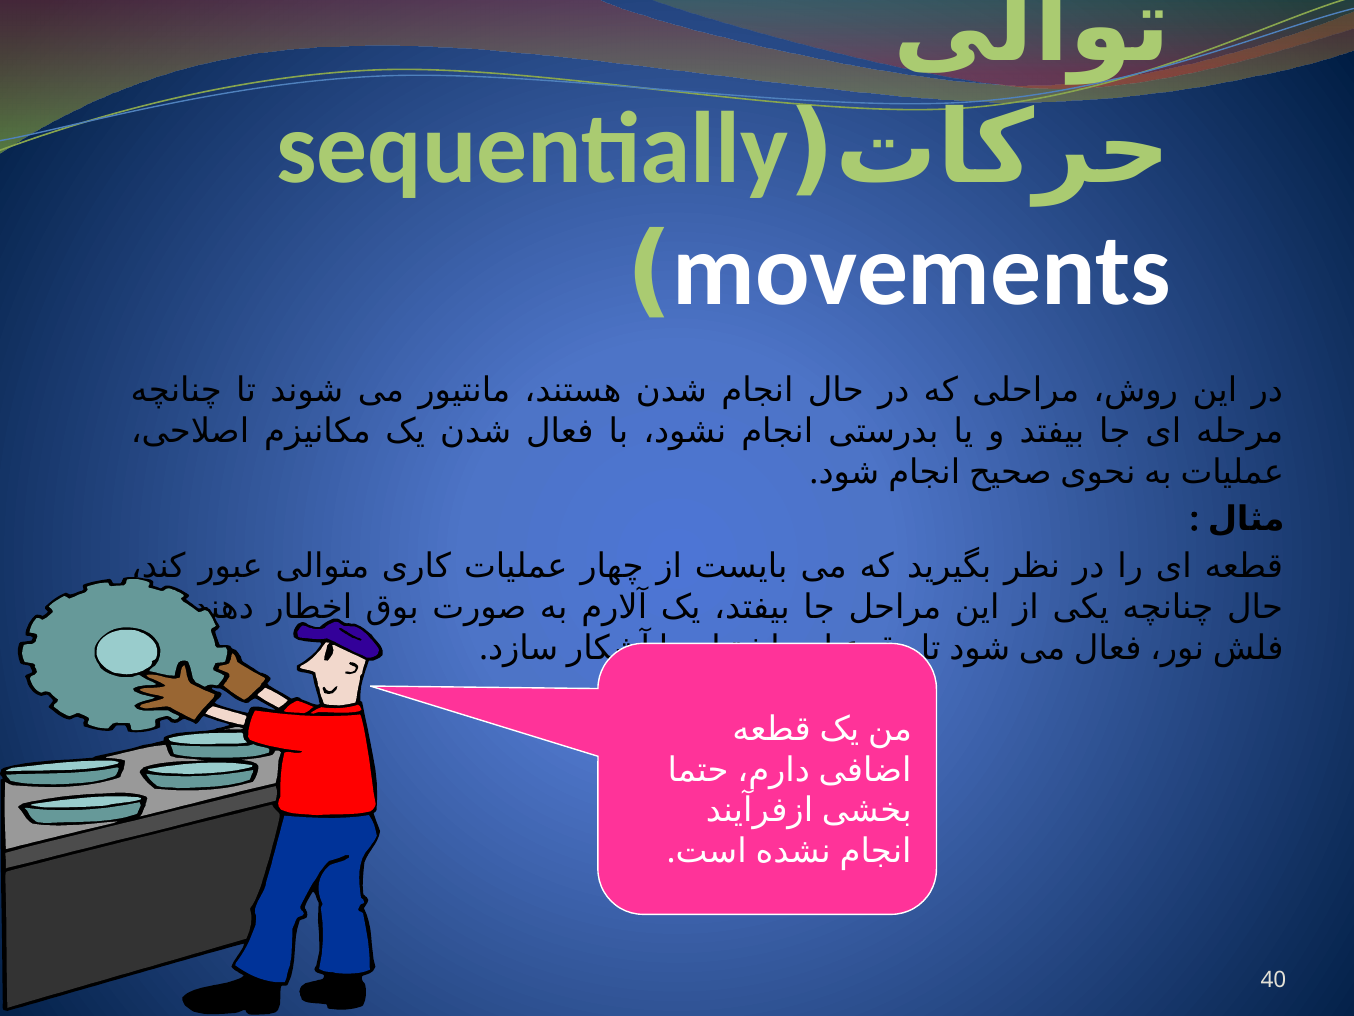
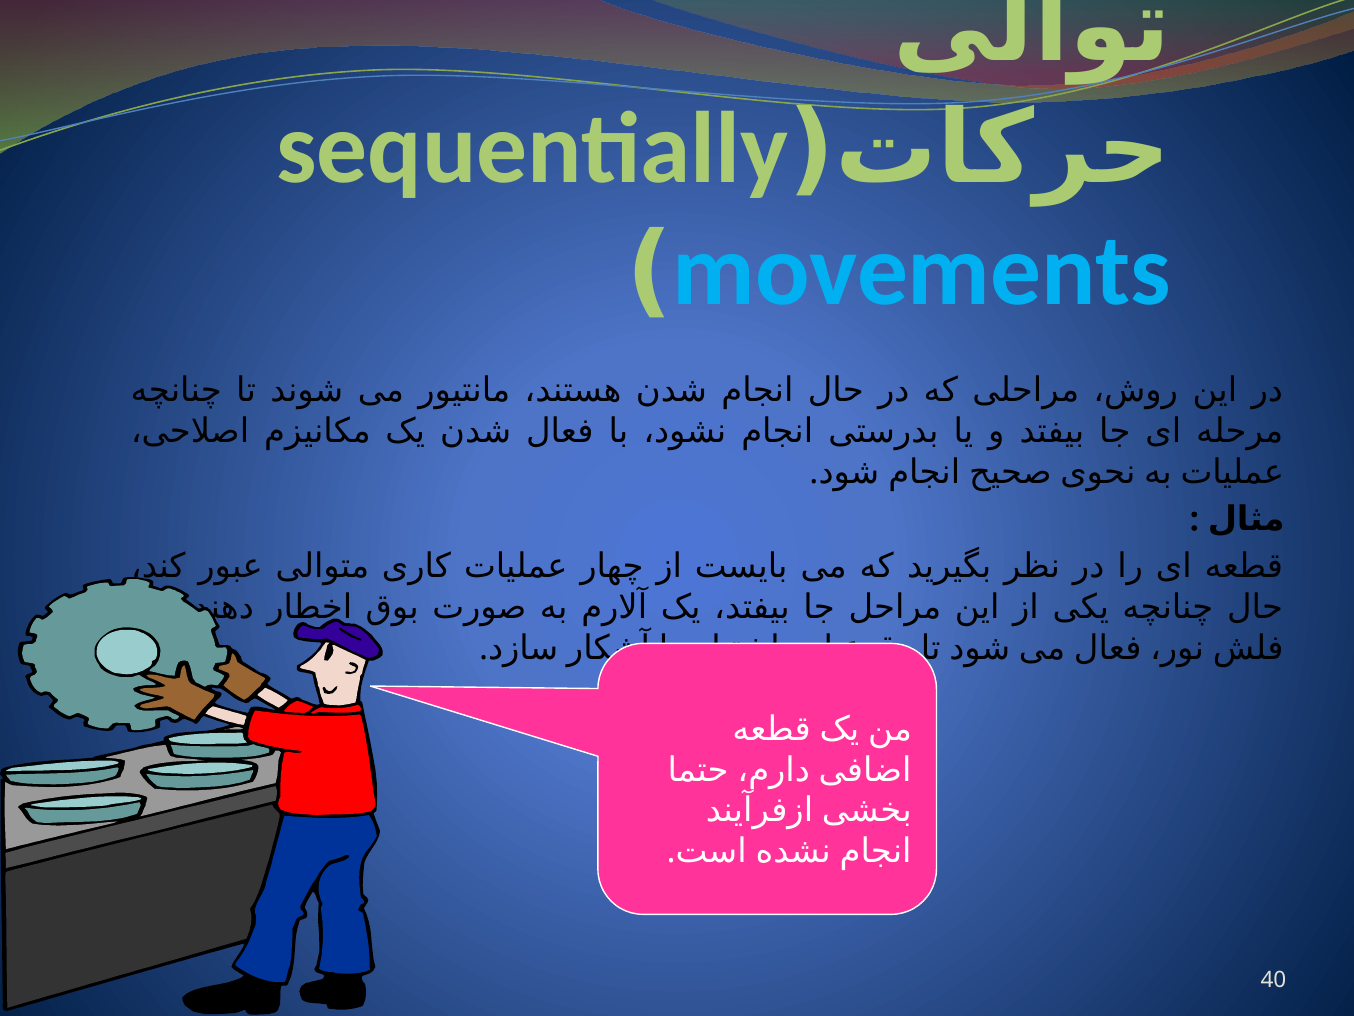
movements colour: white -> light blue
